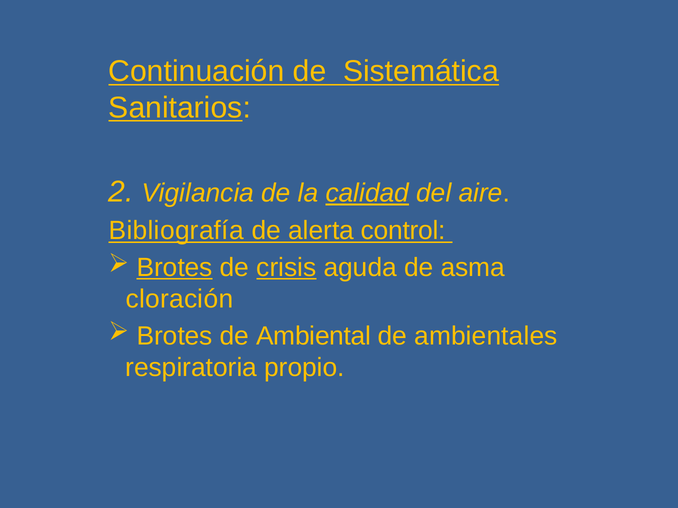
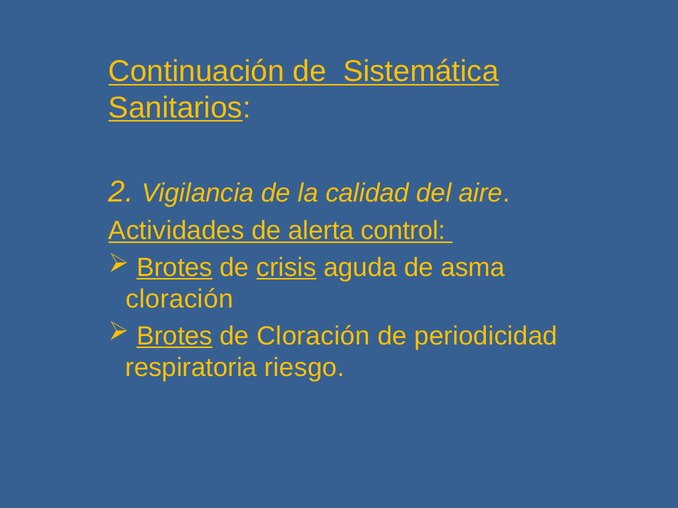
calidad underline: present -> none
Bibliografía: Bibliografía -> Actividades
Brotes at (175, 336) underline: none -> present
de Ambiental: Ambiental -> Cloración
ambientales: ambientales -> periodicidad
propio: propio -> riesgo
